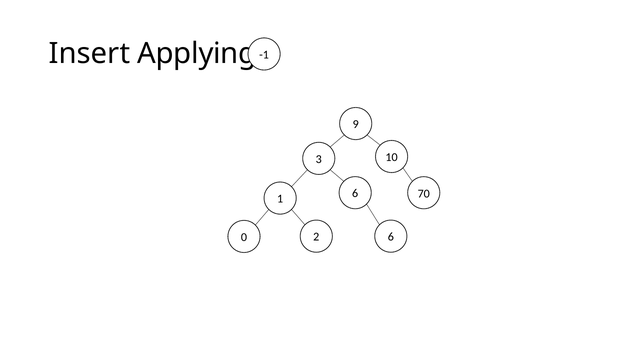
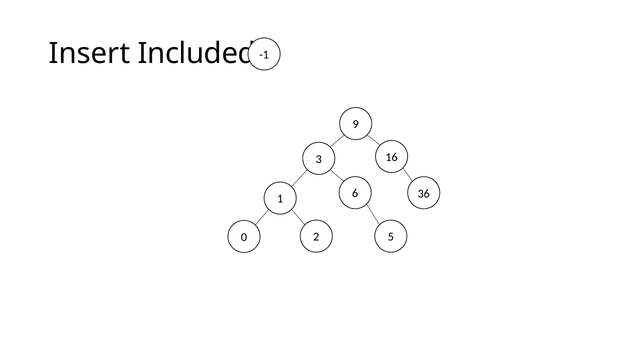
Applying: Applying -> Included
10: 10 -> 16
70: 70 -> 36
2 6: 6 -> 5
